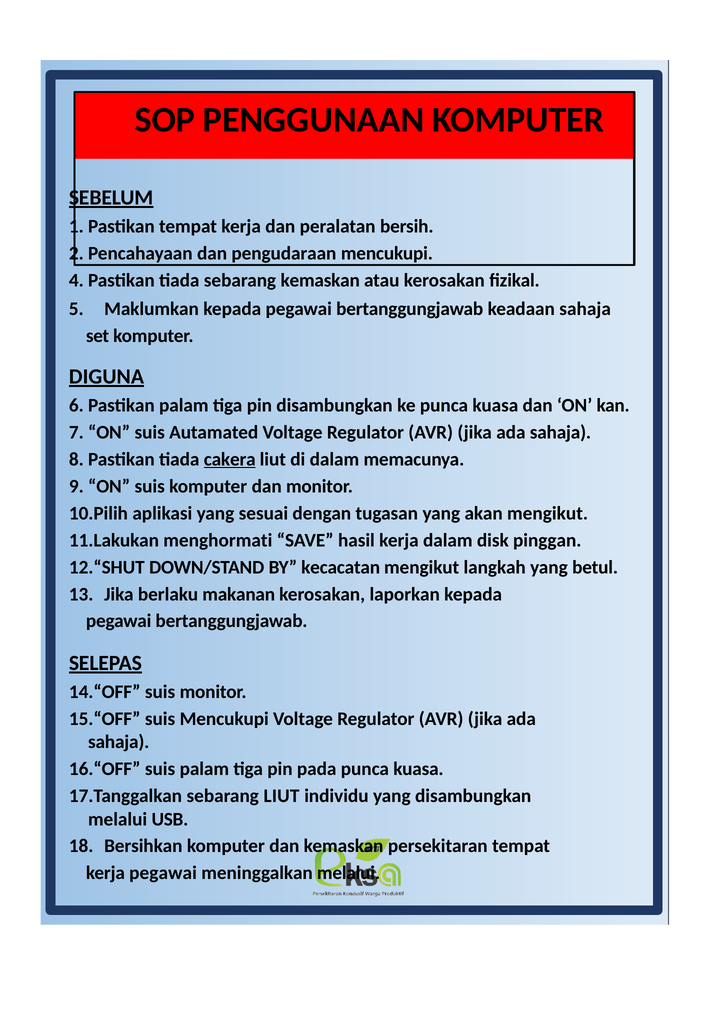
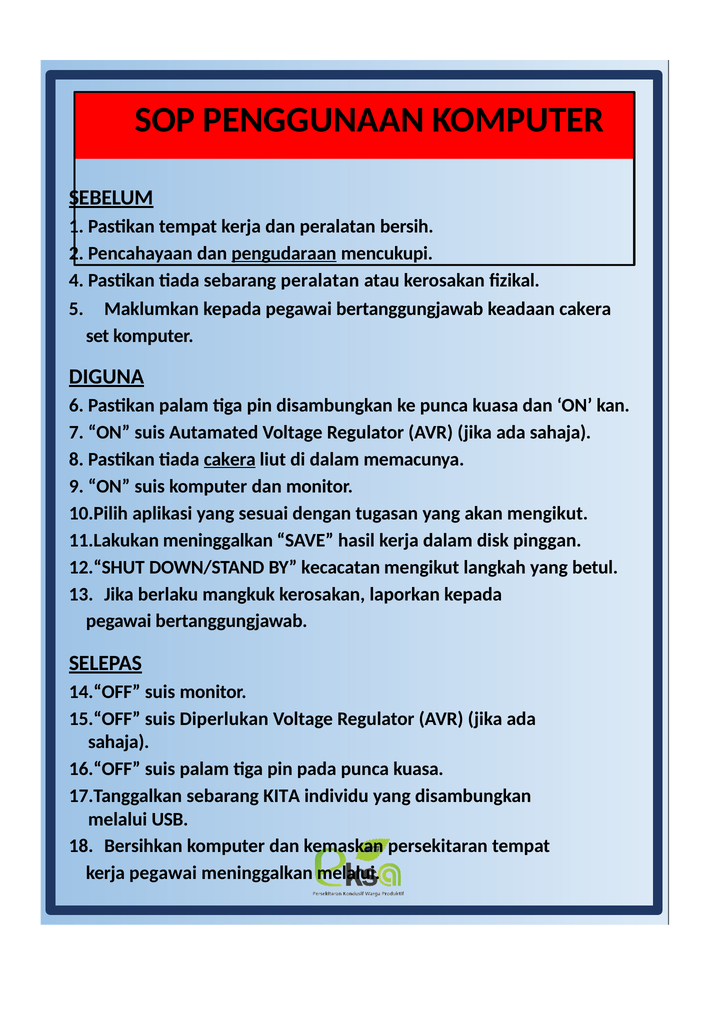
pengudaraan underline: none -> present
sebarang kemaskan: kemaskan -> peralatan
keadaan sahaja: sahaja -> cakera
menghormati at (218, 540): menghormati -> meninggalkan
makanan: makanan -> mangkuk
suis Mencukupi: Mencukupi -> Diperlukan
sebarang LIUT: LIUT -> KITA
